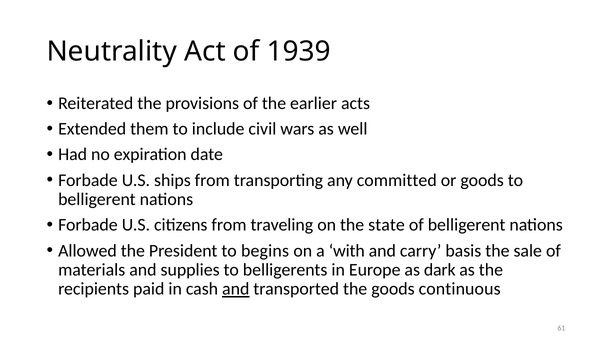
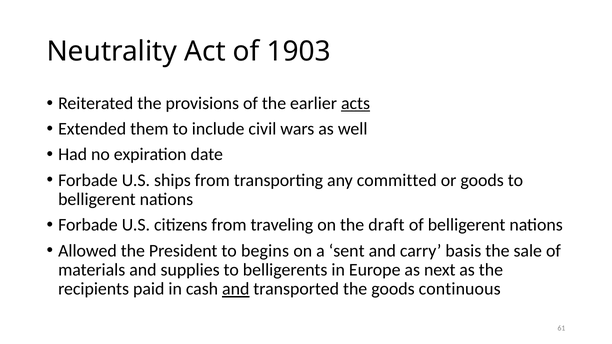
1939: 1939 -> 1903
acts underline: none -> present
state: state -> draft
with: with -> sent
dark: dark -> next
